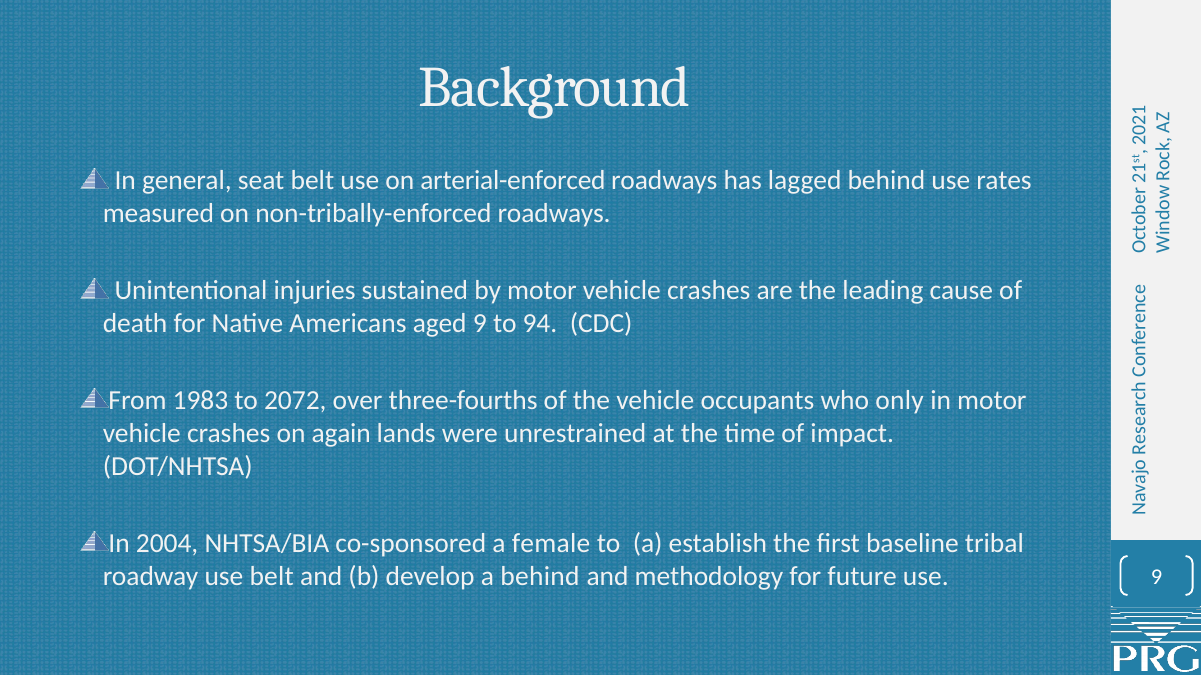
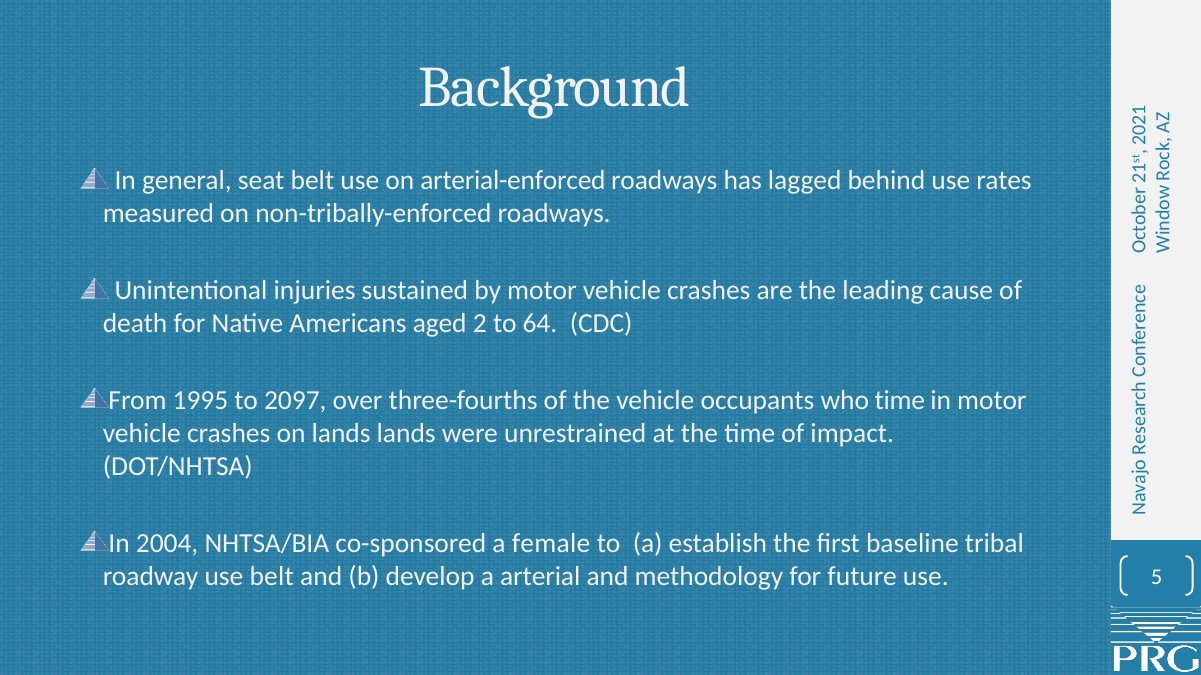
aged 9: 9 -> 2
94: 94 -> 64
1983: 1983 -> 1995
2072: 2072 -> 2097
who only: only -> time
on again: again -> lands
a behind: behind -> arterial
use 9: 9 -> 5
